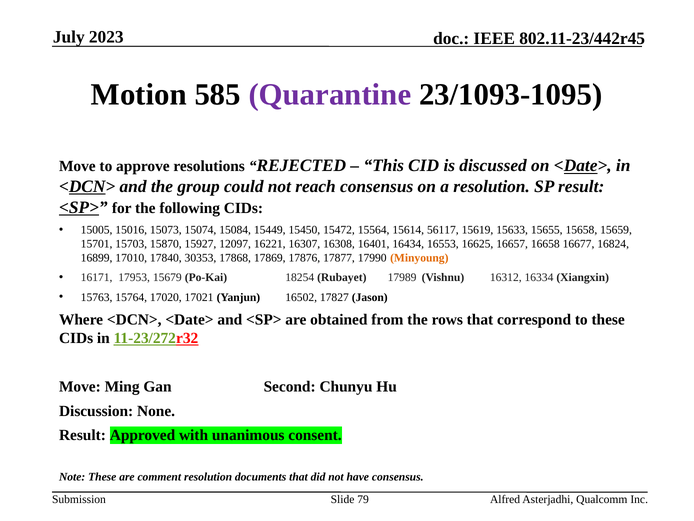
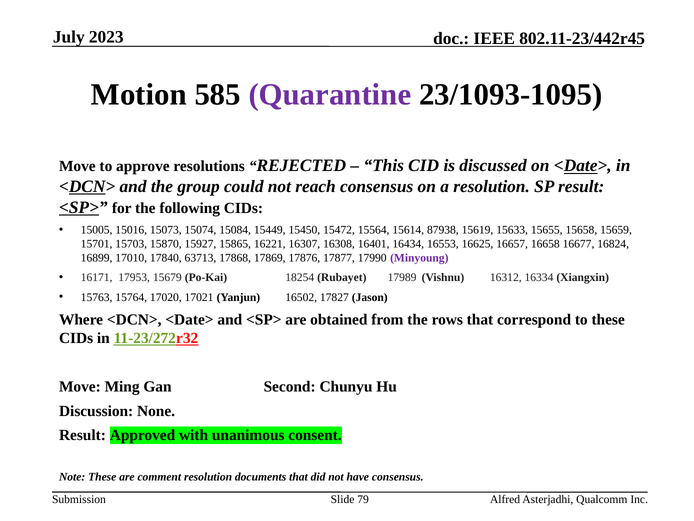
56117: 56117 -> 87938
12097: 12097 -> 15865
30353: 30353 -> 63713
Minyoung colour: orange -> purple
